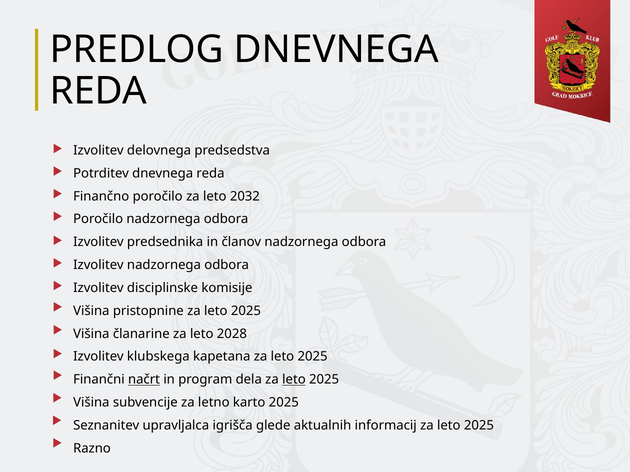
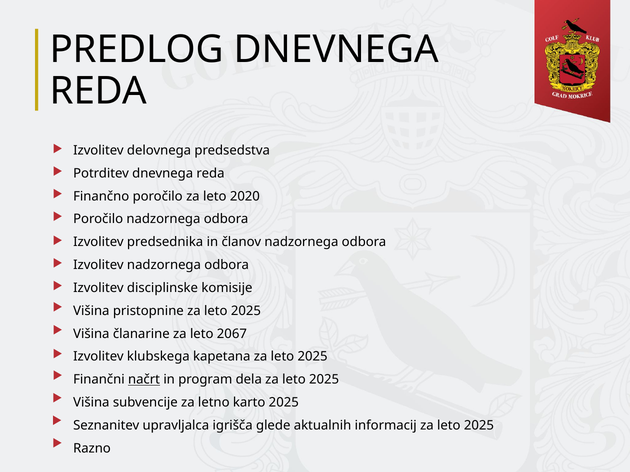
2032: 2032 -> 2020
2028: 2028 -> 2067
leto at (294, 380) underline: present -> none
